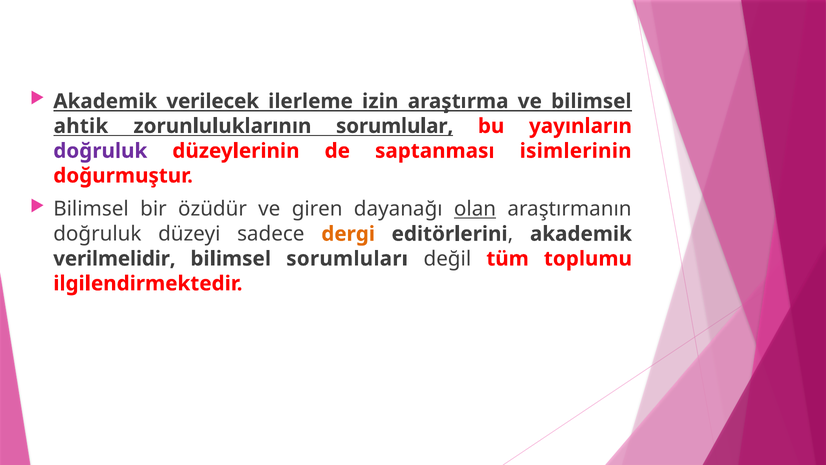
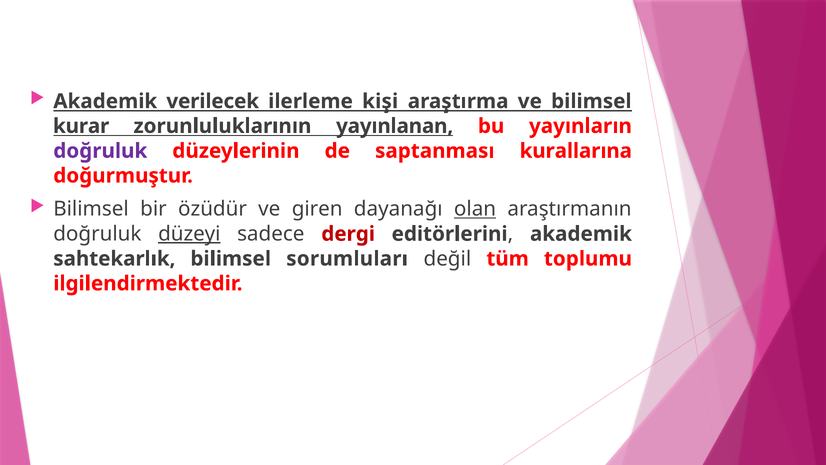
izin: izin -> kişi
ahtik: ahtik -> kurar
sorumlular: sorumlular -> yayınlanan
isimlerinin: isimlerinin -> kurallarına
düzeyi underline: none -> present
dergi colour: orange -> red
verilmelidir: verilmelidir -> sahtekarlık
